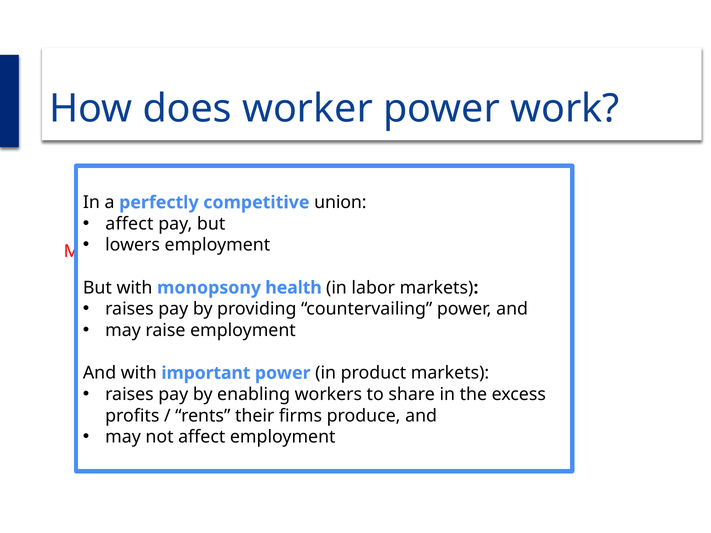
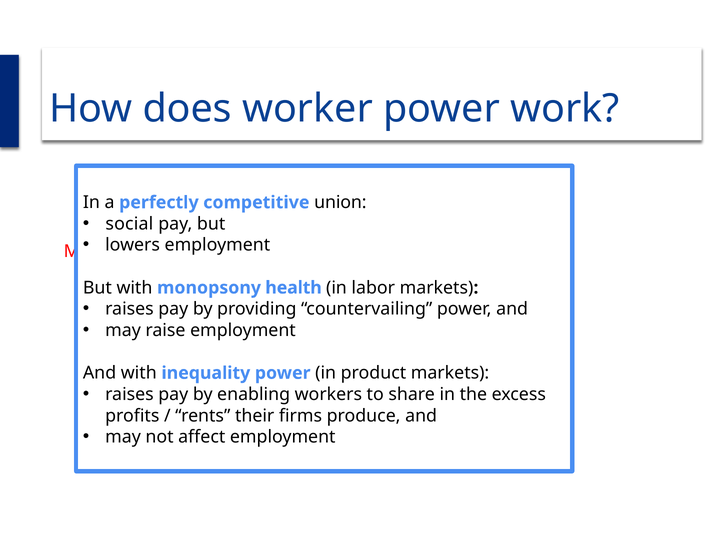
affect at (129, 224): affect -> social
important: important -> inequality
